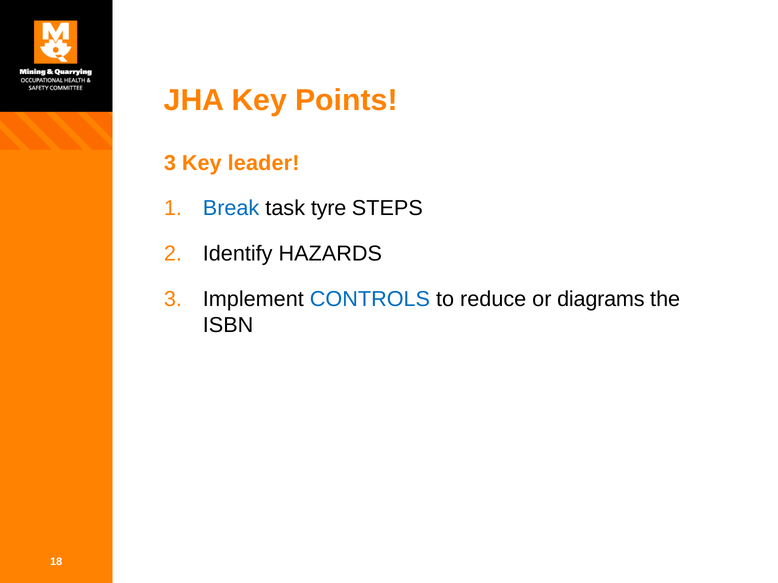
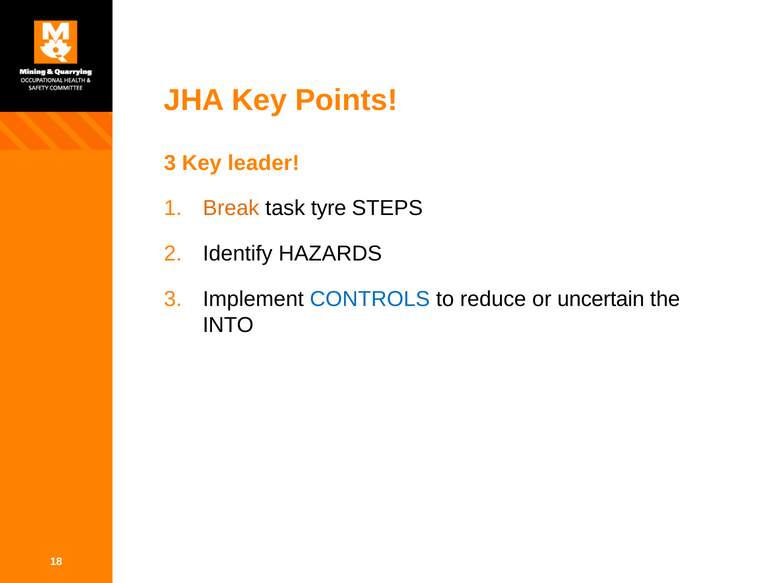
Break colour: blue -> orange
diagrams: diagrams -> uncertain
ISBN: ISBN -> INTO
